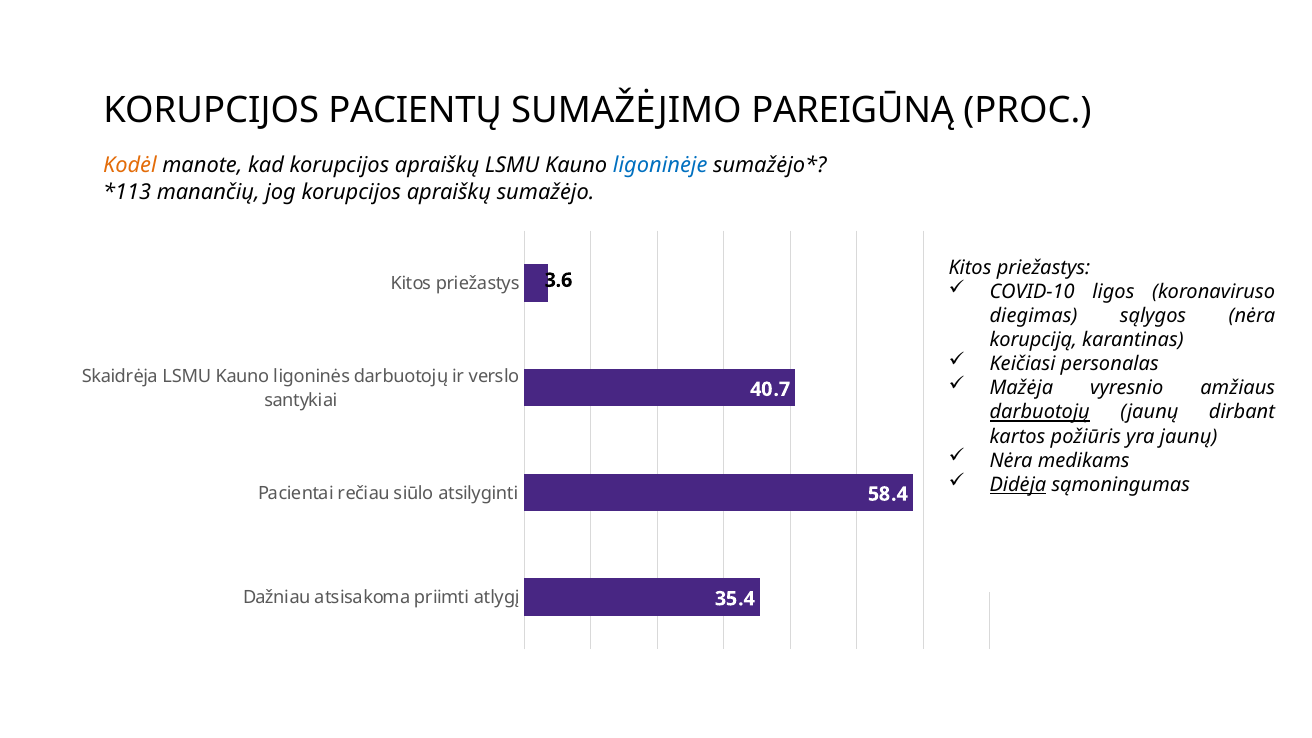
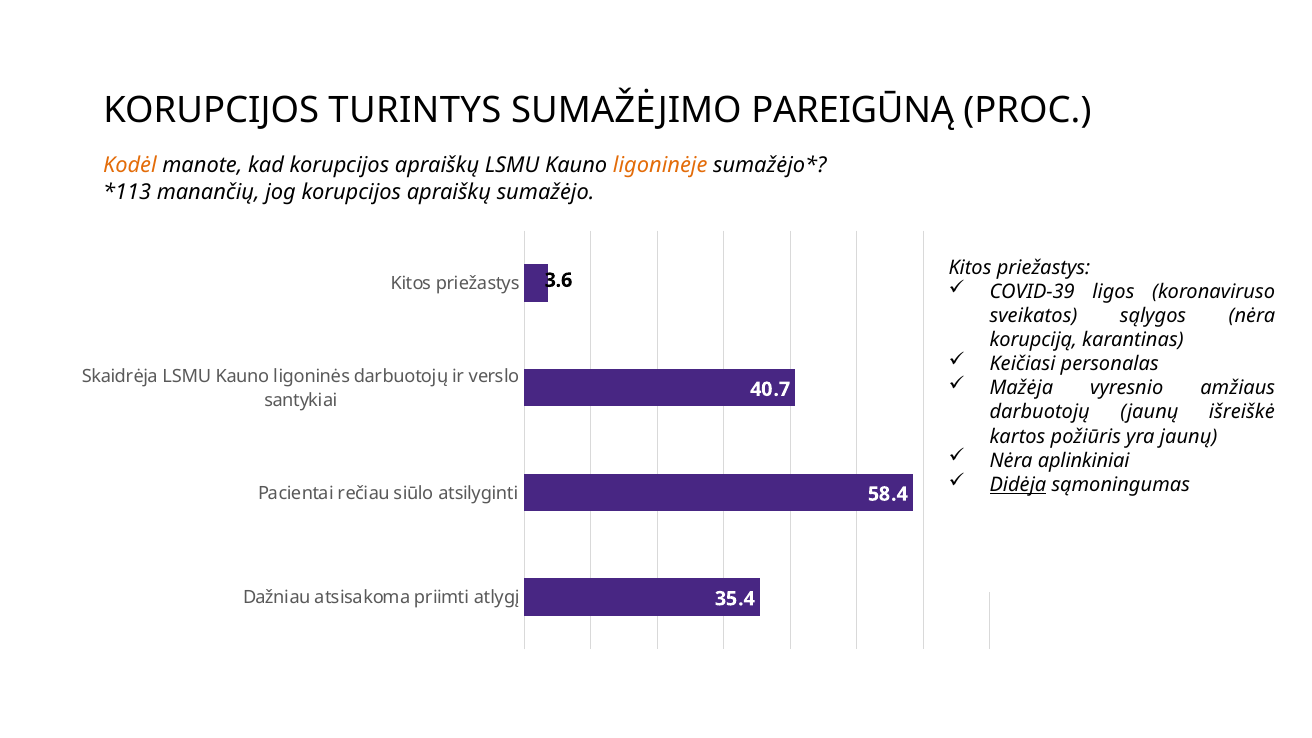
PACIENTŲ: PACIENTŲ -> TURINTYS
ligoninėje colour: blue -> orange
COVID-10: COVID-10 -> COVID-39
diegimas: diegimas -> sveikatos
darbuotojų at (1040, 412) underline: present -> none
dirbant: dirbant -> išreiškė
medikams: medikams -> aplinkiniai
